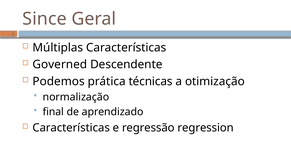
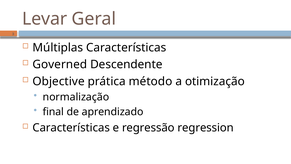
Since: Since -> Levar
Podemos: Podemos -> Objective
técnicas: técnicas -> método
